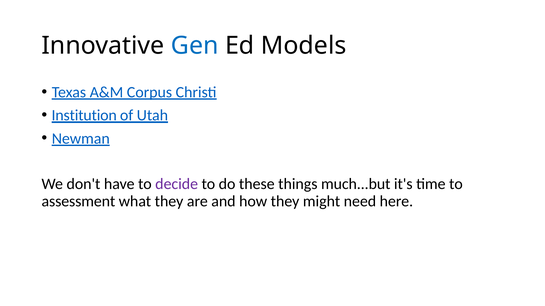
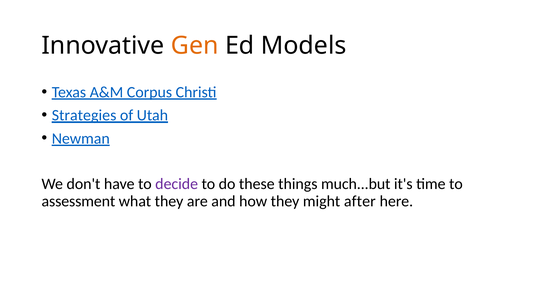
Gen colour: blue -> orange
Institution: Institution -> Strategies
need: need -> after
